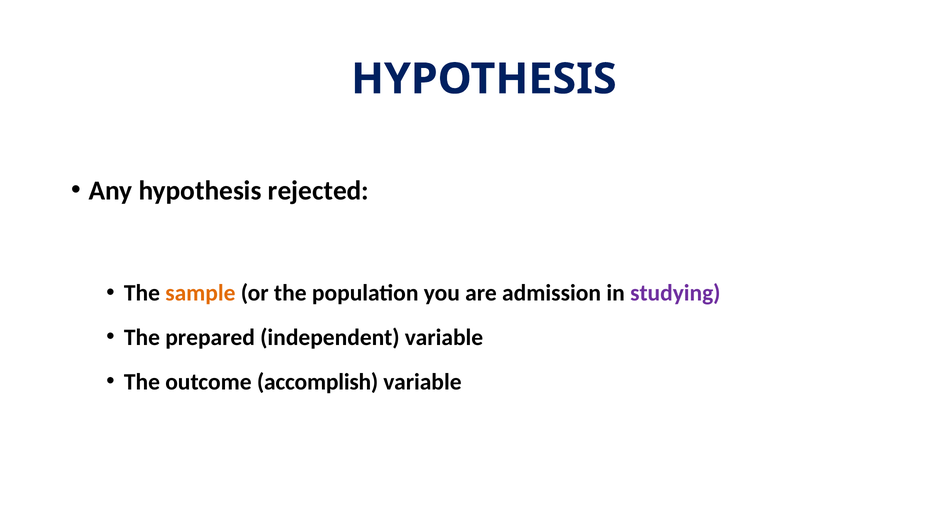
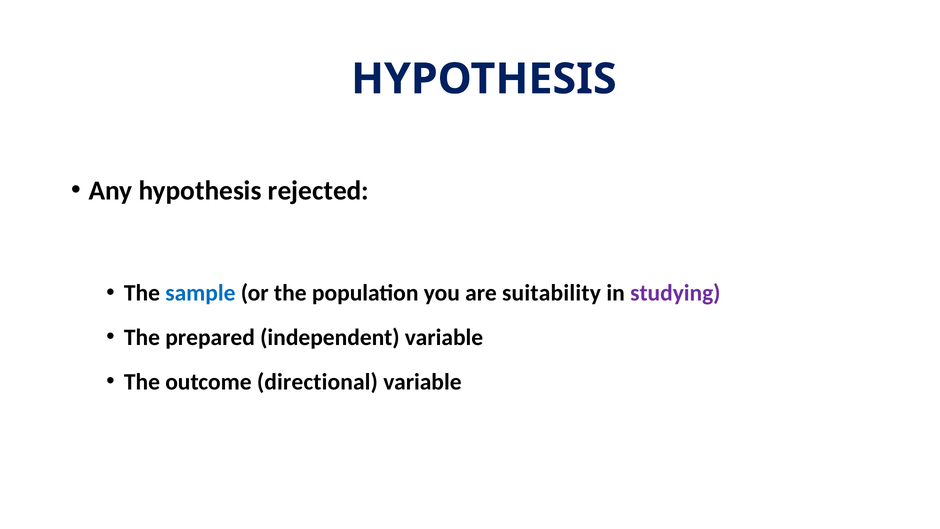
sample colour: orange -> blue
admission: admission -> suitability
accomplish: accomplish -> directional
